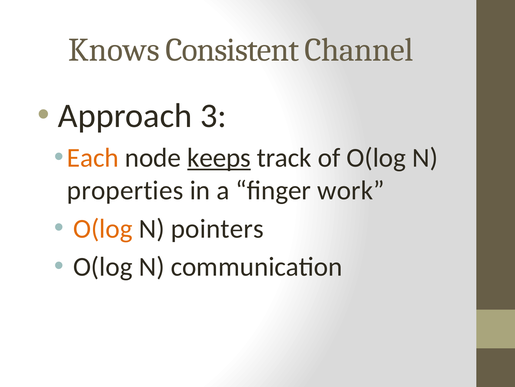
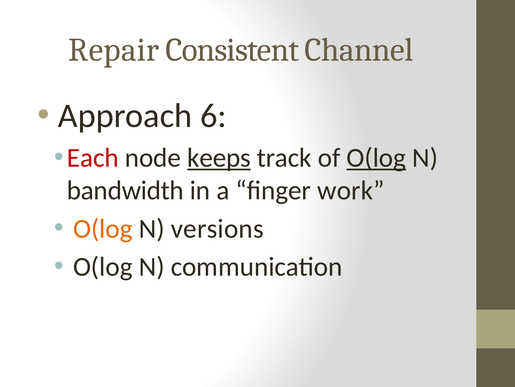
Knows: Knows -> Repair
3: 3 -> 6
Each colour: orange -> red
O(log at (376, 158) underline: none -> present
properties: properties -> bandwidth
pointers: pointers -> versions
